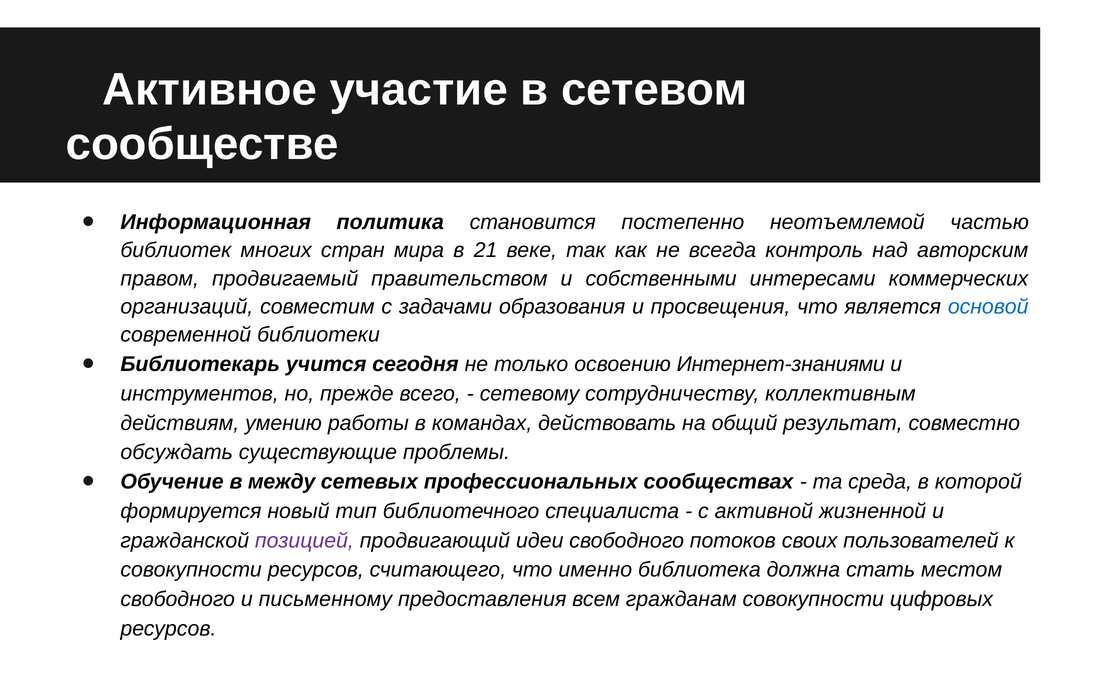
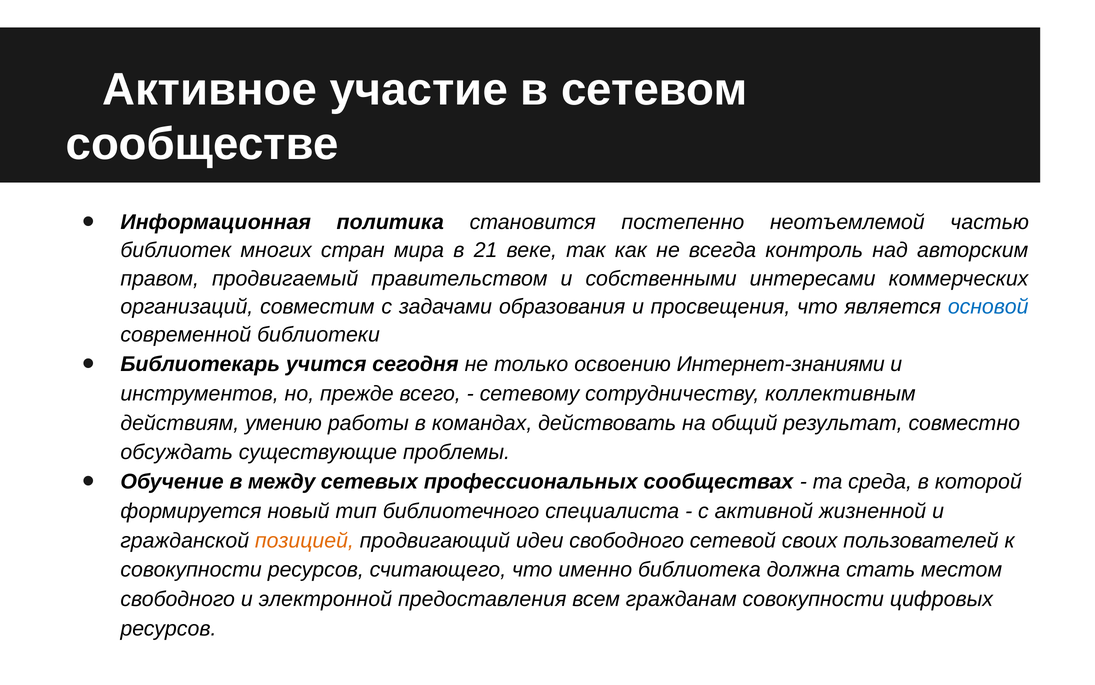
позицией colour: purple -> orange
потоков: потоков -> сетевой
письменному: письменному -> электронной
